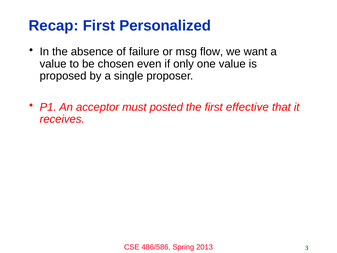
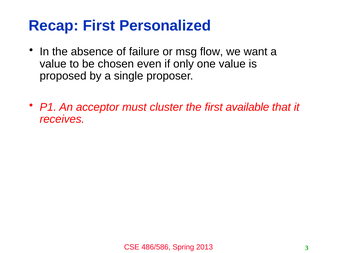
posted: posted -> cluster
effective: effective -> available
